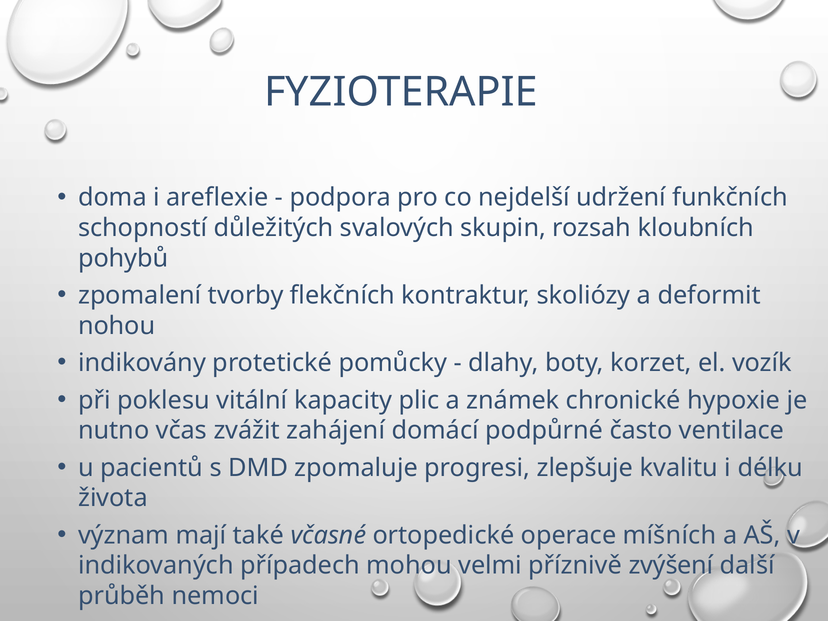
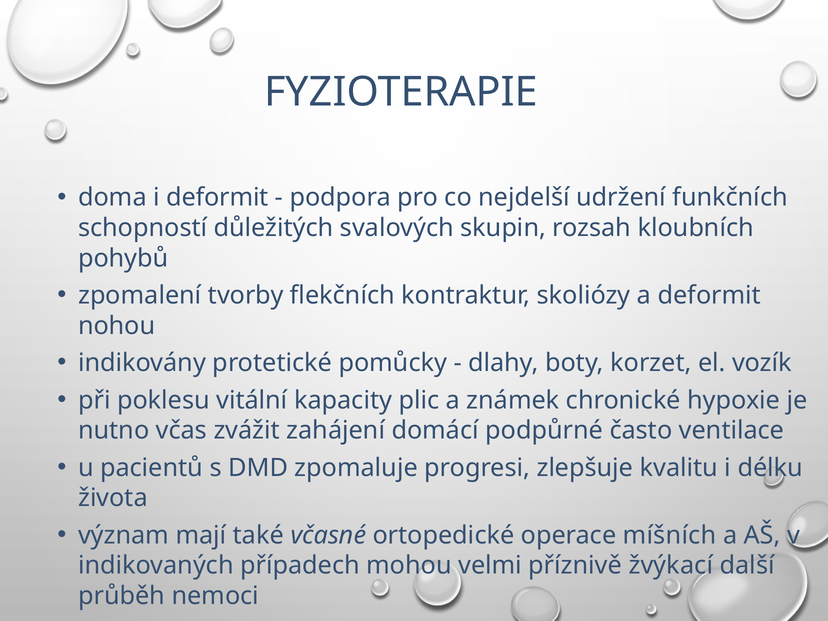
i areflexie: areflexie -> deformit
zvýšení: zvýšení -> žvýkací
